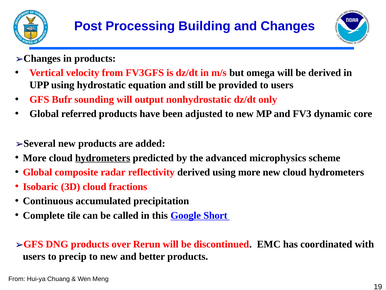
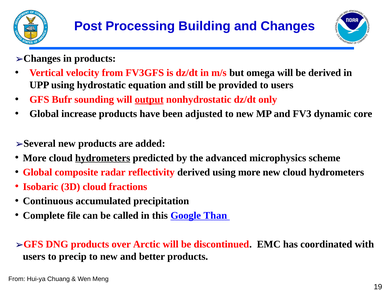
output underline: none -> present
referred: referred -> increase
tile: tile -> file
Short: Short -> Than
Rerun: Rerun -> Arctic
